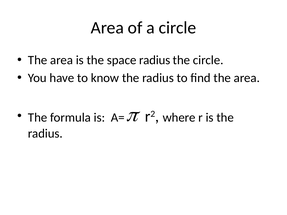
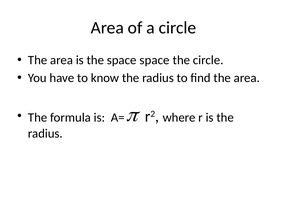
space radius: radius -> space
